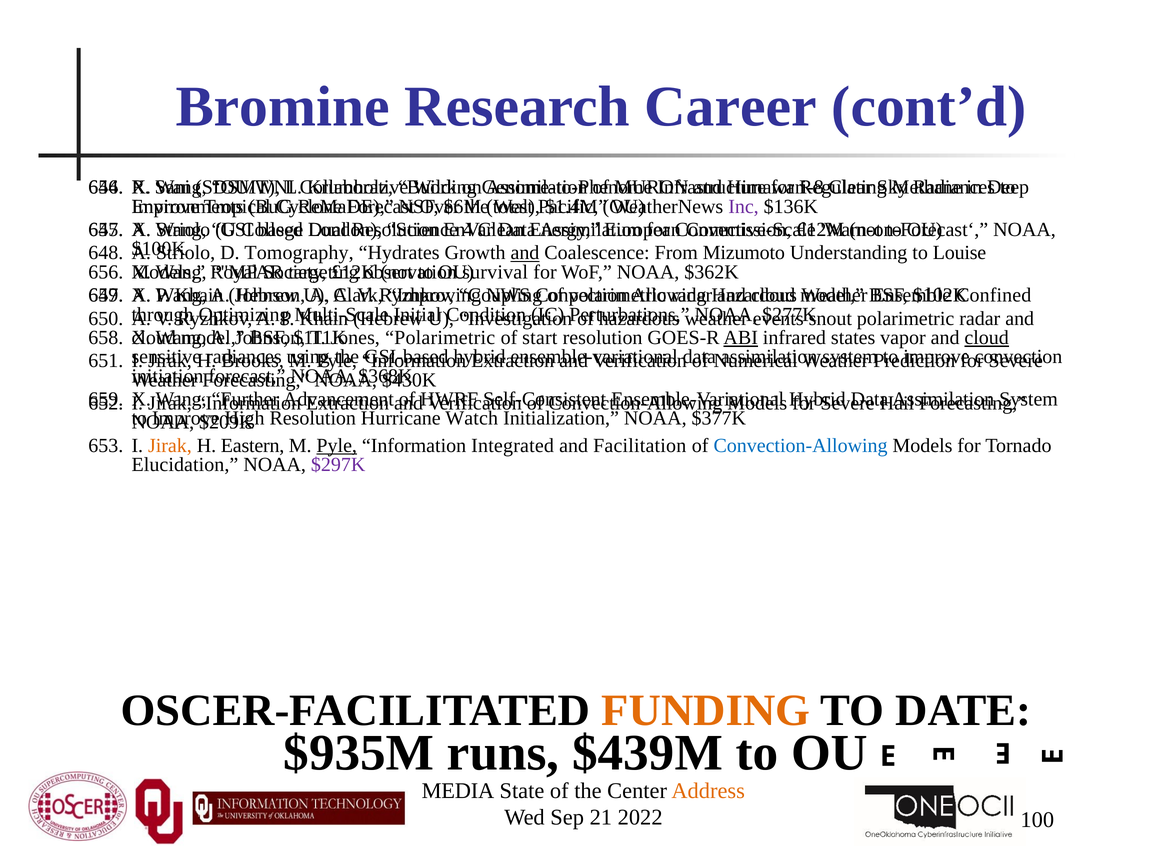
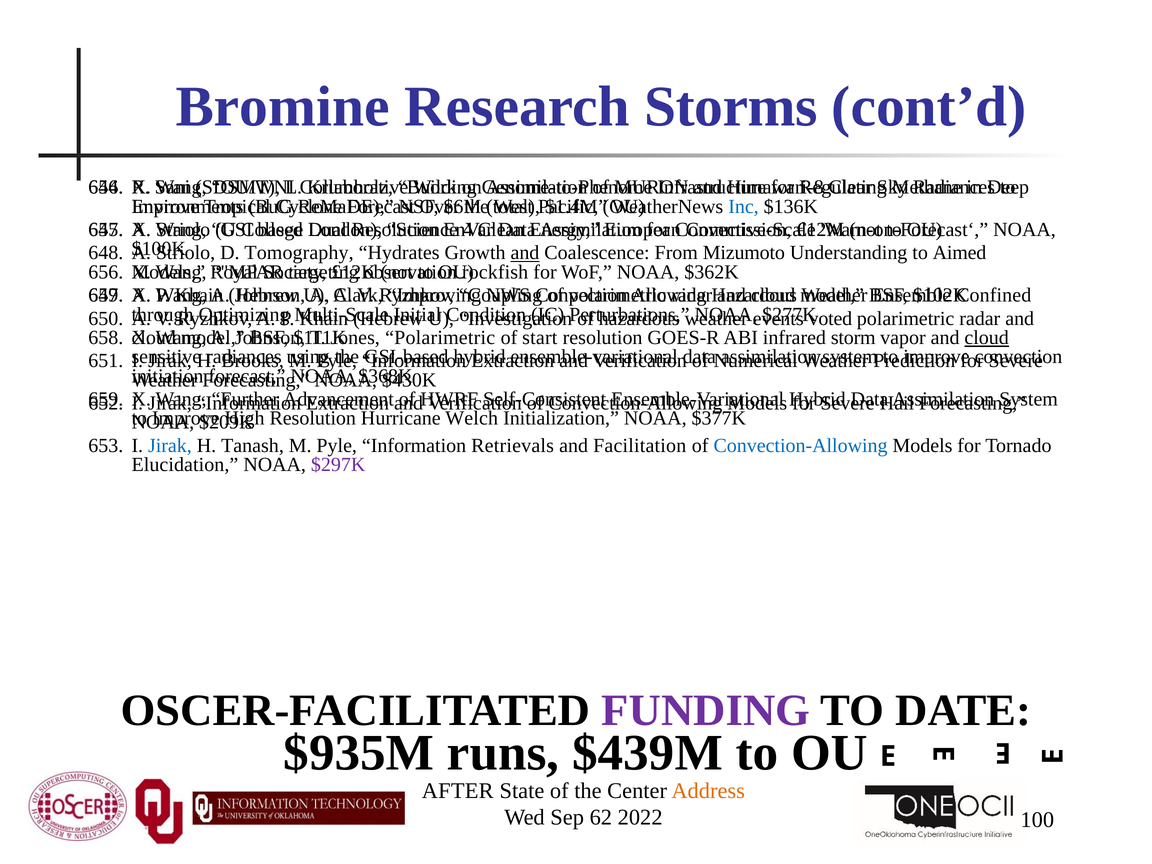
Career: Career -> Storms
Inc colour: purple -> blue
Louise: Louise -> Aimed
survival: survival -> rockfish
snout: snout -> voted
ABI underline: present -> none
states: states -> storm
Watch: Watch -> Welch
Jirak at (170, 445) colour: orange -> blue
Eastern: Eastern -> Tanash
Pyle at (337, 445) underline: present -> none
Integrated: Integrated -> Retrievals
FUNDING colour: orange -> purple
MEDIA: MEDIA -> AFTER
21: 21 -> 62
